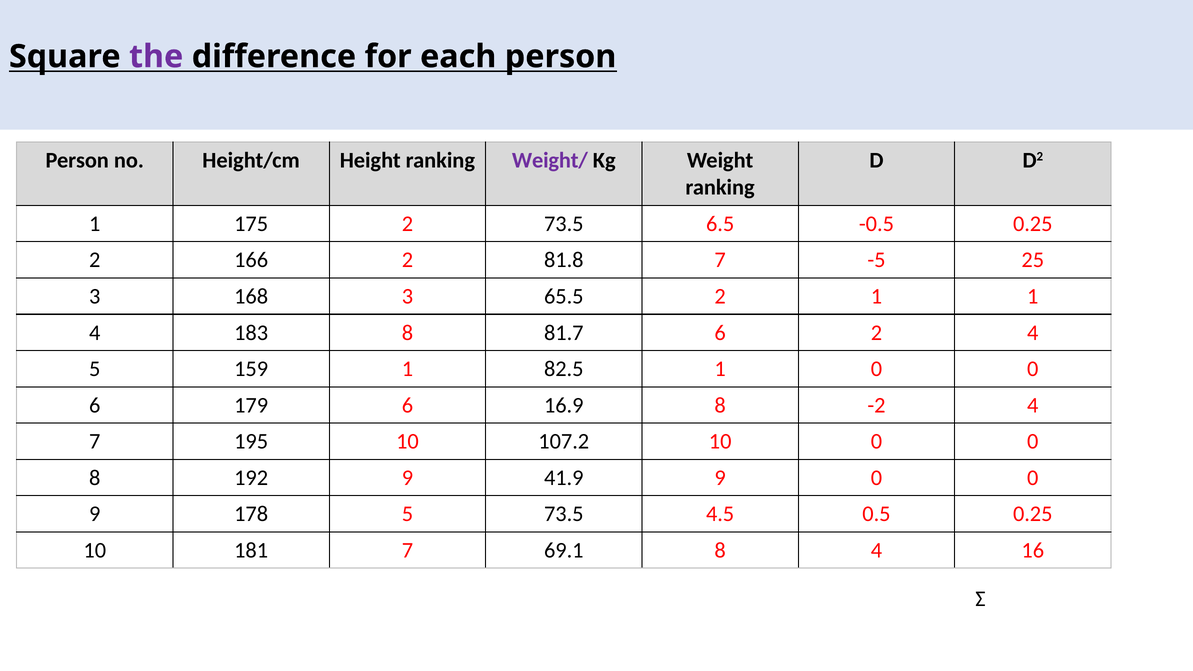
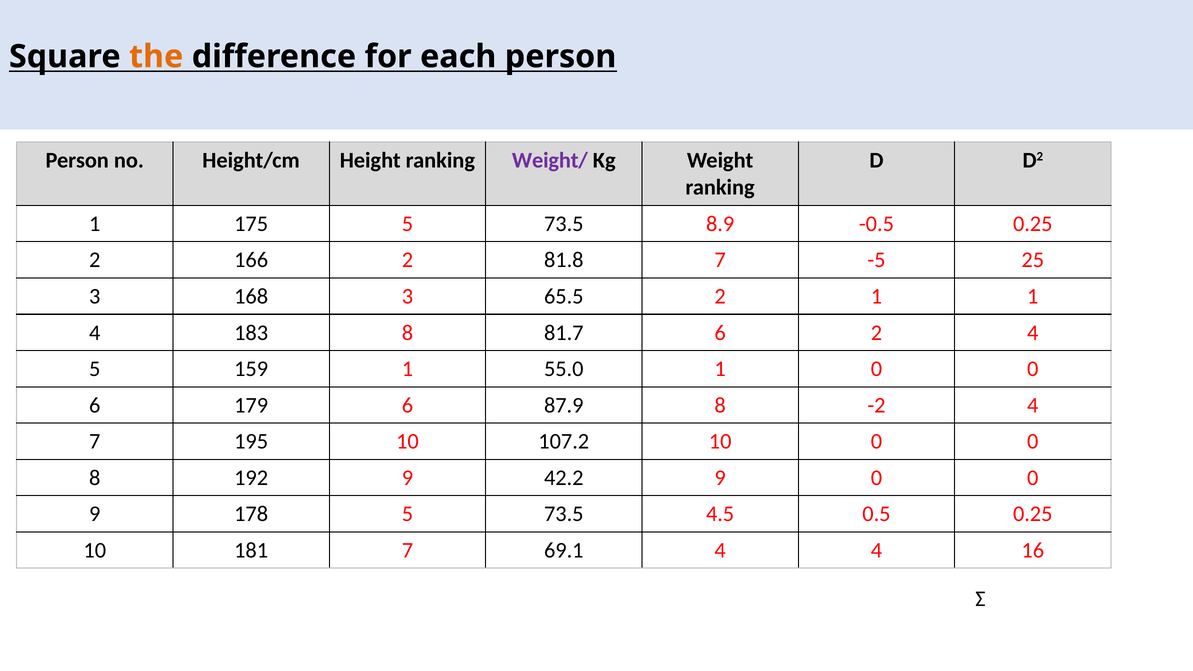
the colour: purple -> orange
175 2: 2 -> 5
6.5: 6.5 -> 8.9
82.5: 82.5 -> 55.0
16.9: 16.9 -> 87.9
41.9: 41.9 -> 42.2
69.1 8: 8 -> 4
